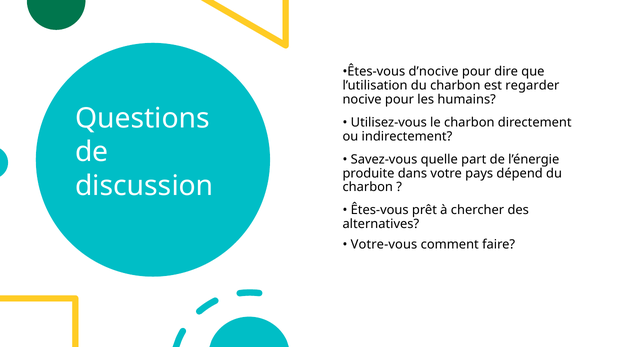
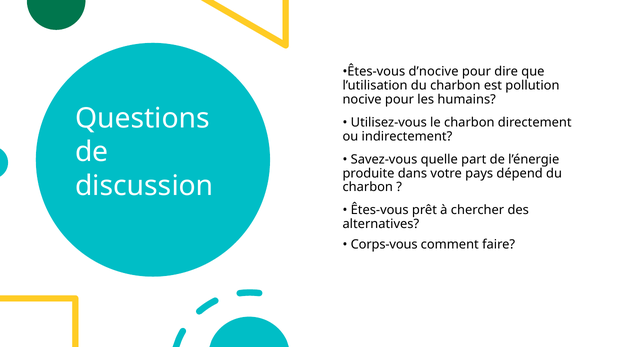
regarder: regarder -> pollution
Votre-vous: Votre-vous -> Corps-vous
